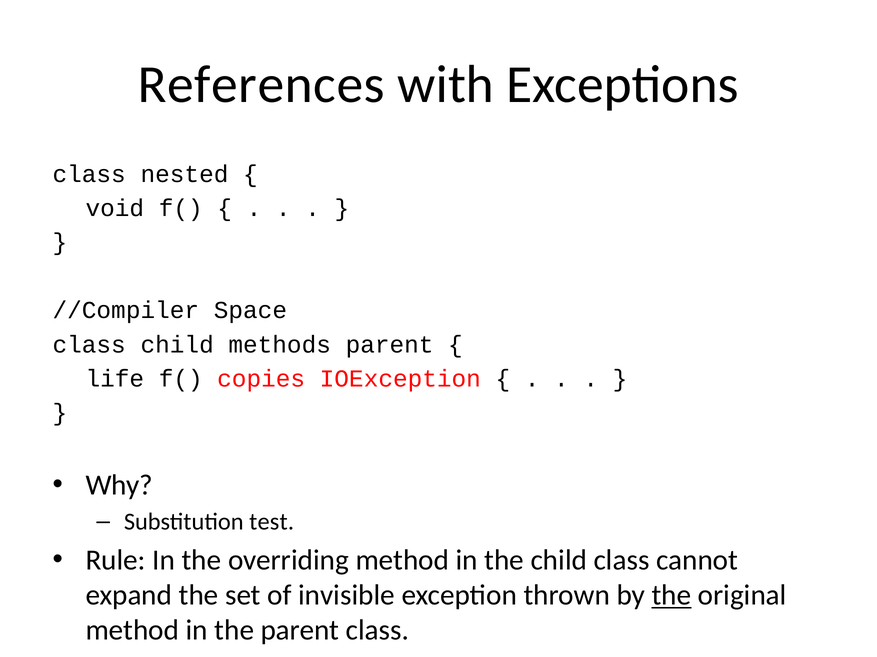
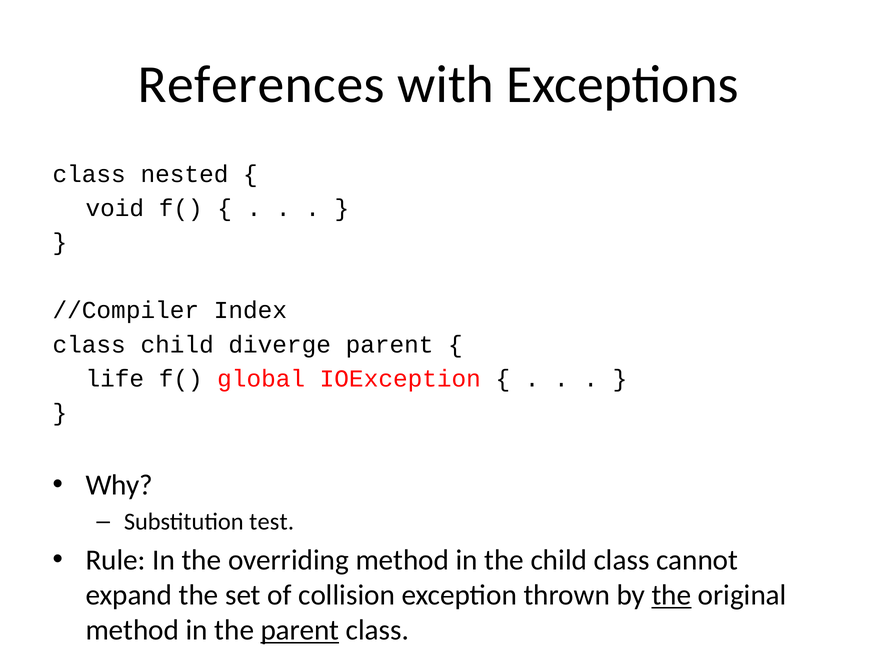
Space: Space -> Index
methods: methods -> diverge
copies: copies -> global
invisible: invisible -> collision
parent at (300, 631) underline: none -> present
